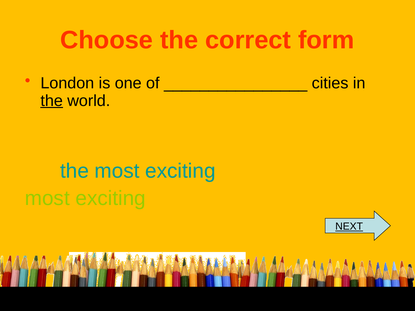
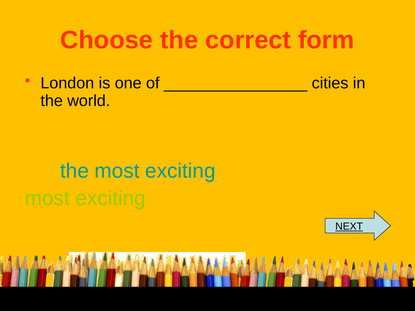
the at (52, 101) underline: present -> none
